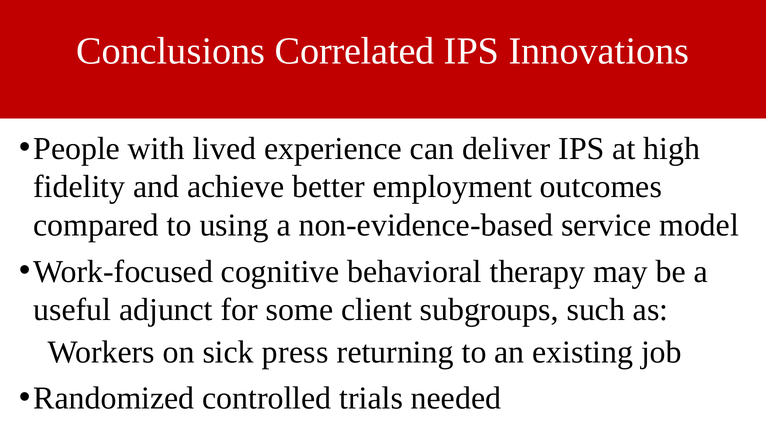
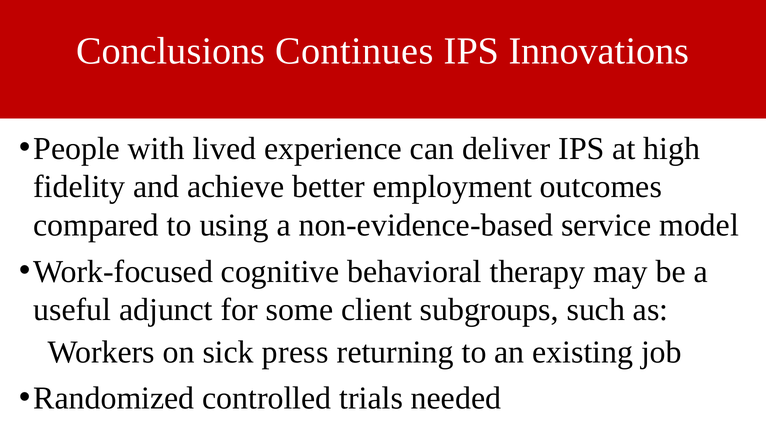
Correlated: Correlated -> Continues
